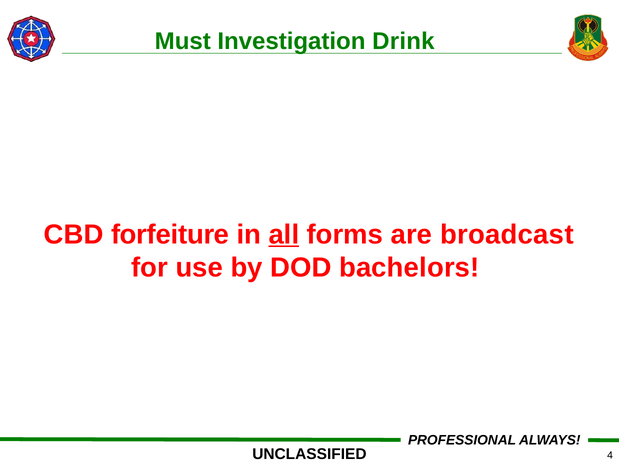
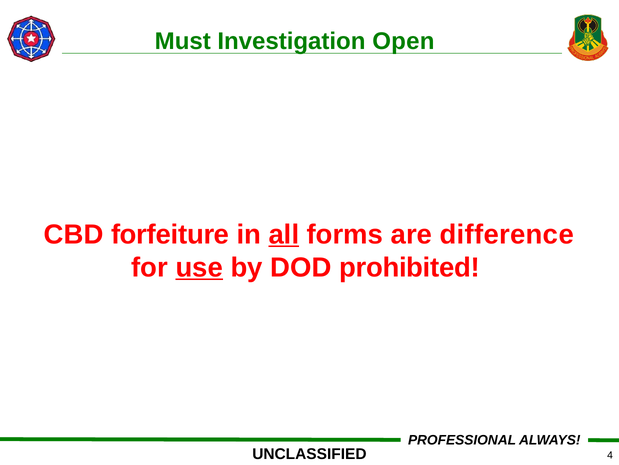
Drink: Drink -> Open
broadcast: broadcast -> difference
use underline: none -> present
bachelors: bachelors -> prohibited
